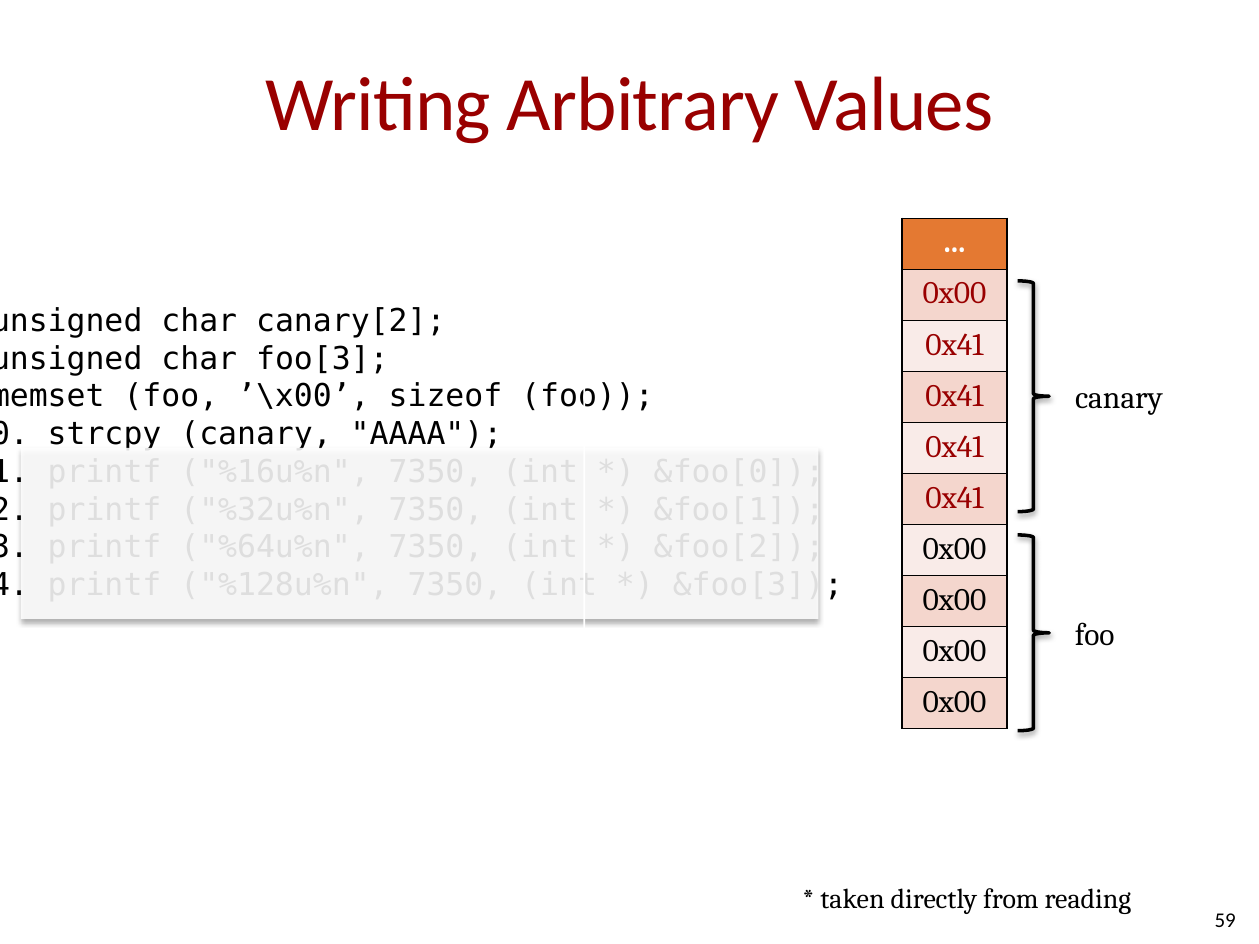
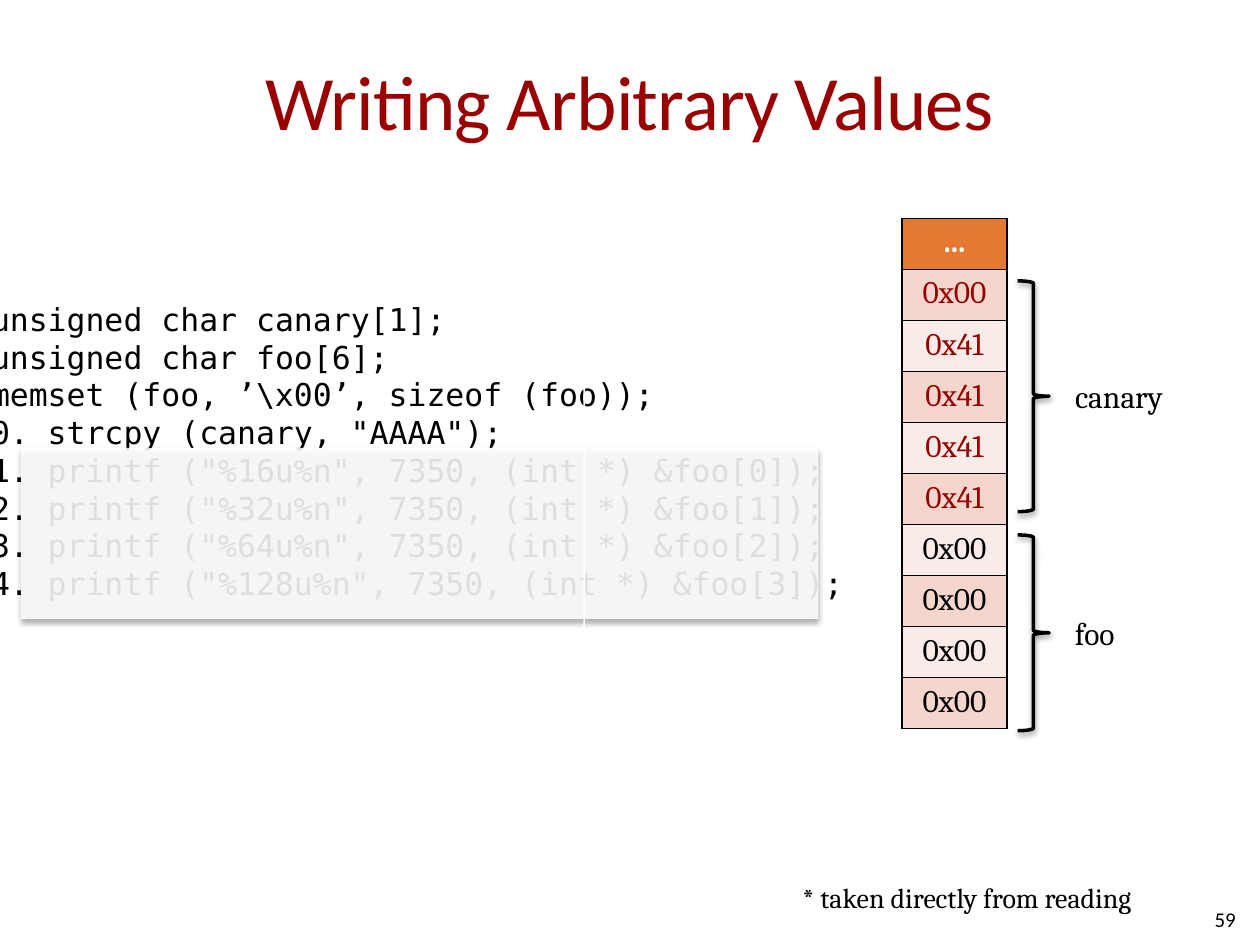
canary[2: canary[2 -> canary[1
foo[3: foo[3 -> foo[6
